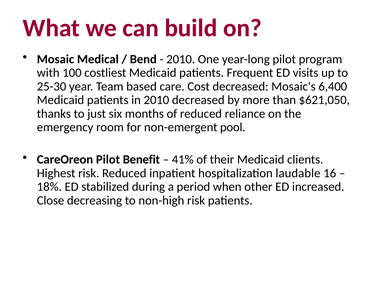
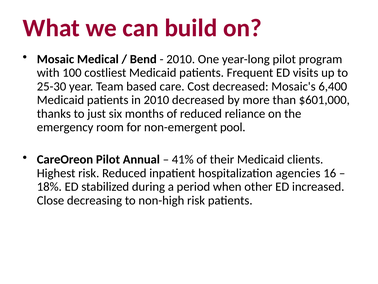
$621,050: $621,050 -> $601,000
Benefit: Benefit -> Annual
laudable: laudable -> agencies
